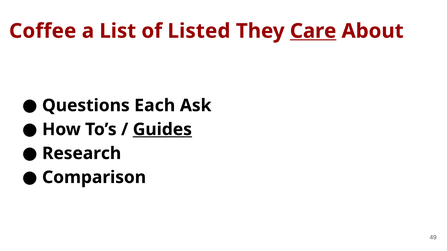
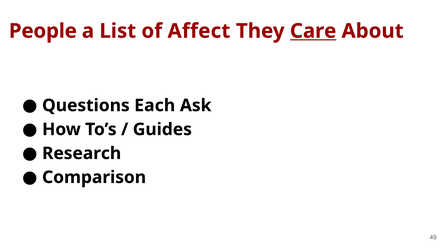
Coffee: Coffee -> People
Listed: Listed -> Affect
Guides underline: present -> none
